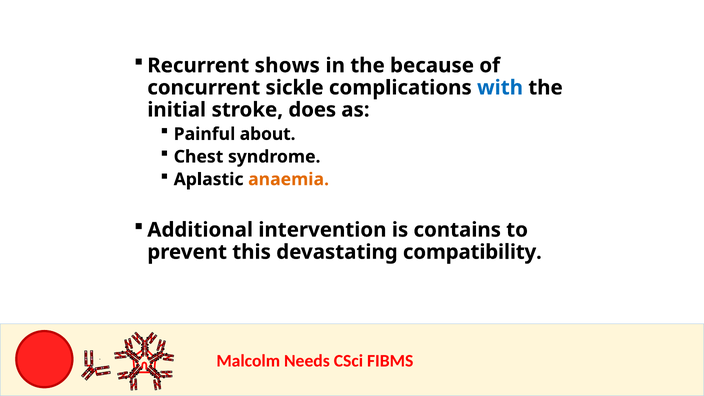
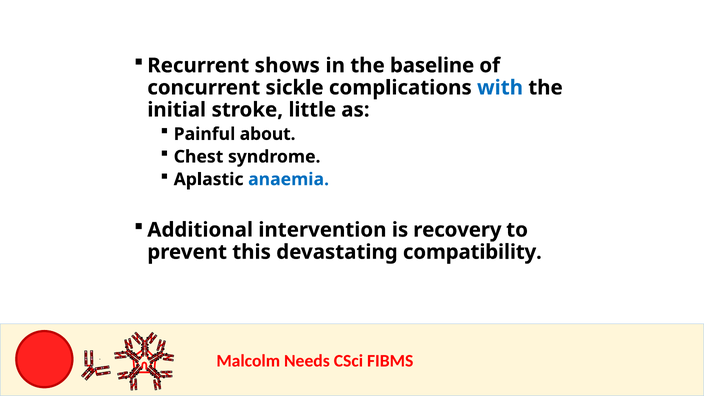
because: because -> baseline
does: does -> little
anaemia colour: orange -> blue
contains: contains -> recovery
